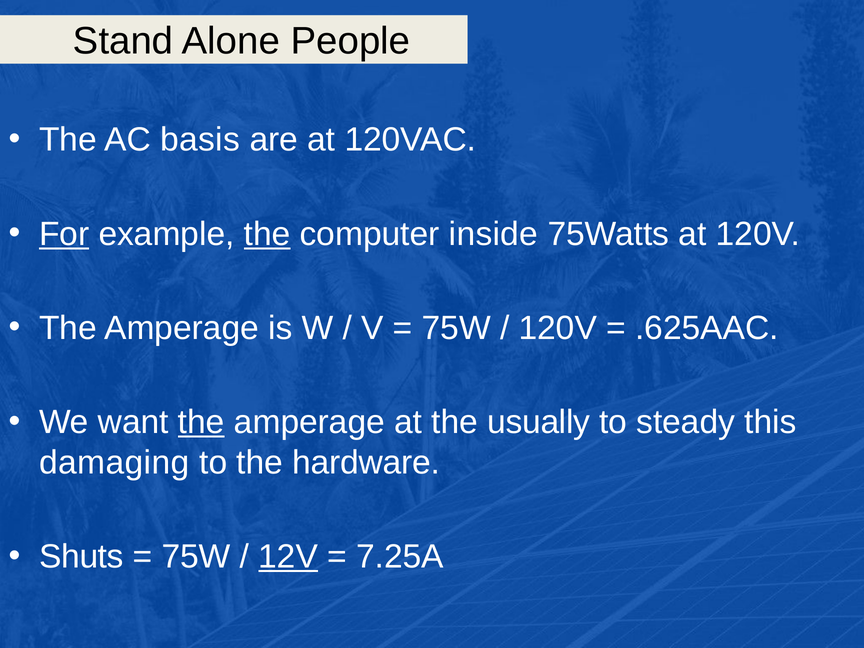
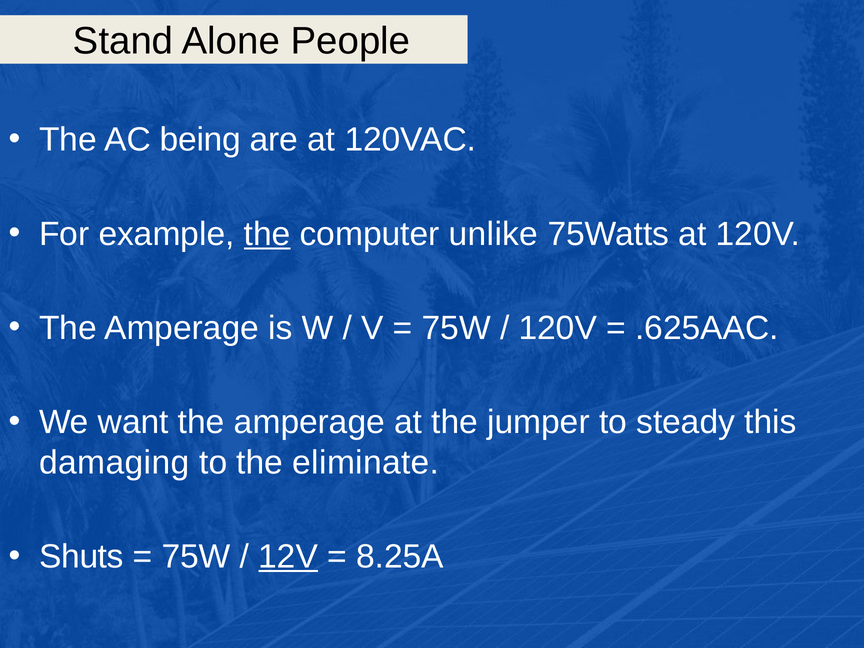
basis: basis -> being
For underline: present -> none
inside: inside -> unlike
the at (201, 422) underline: present -> none
usually: usually -> jumper
hardware: hardware -> eliminate
7.25A: 7.25A -> 8.25A
